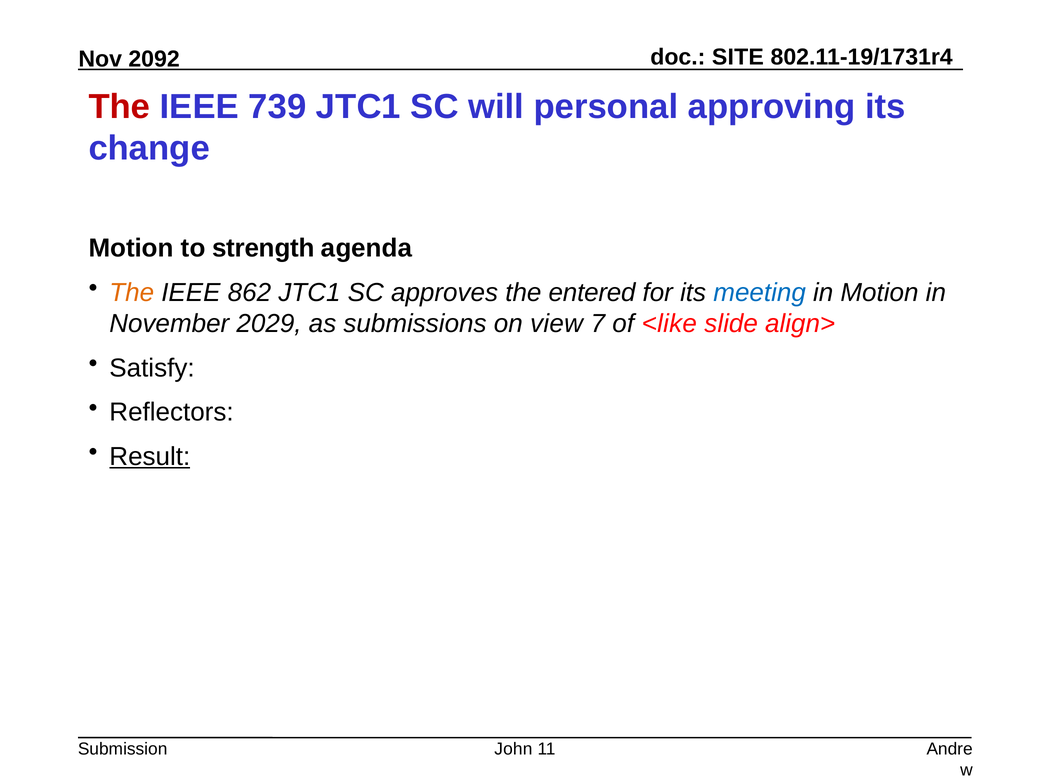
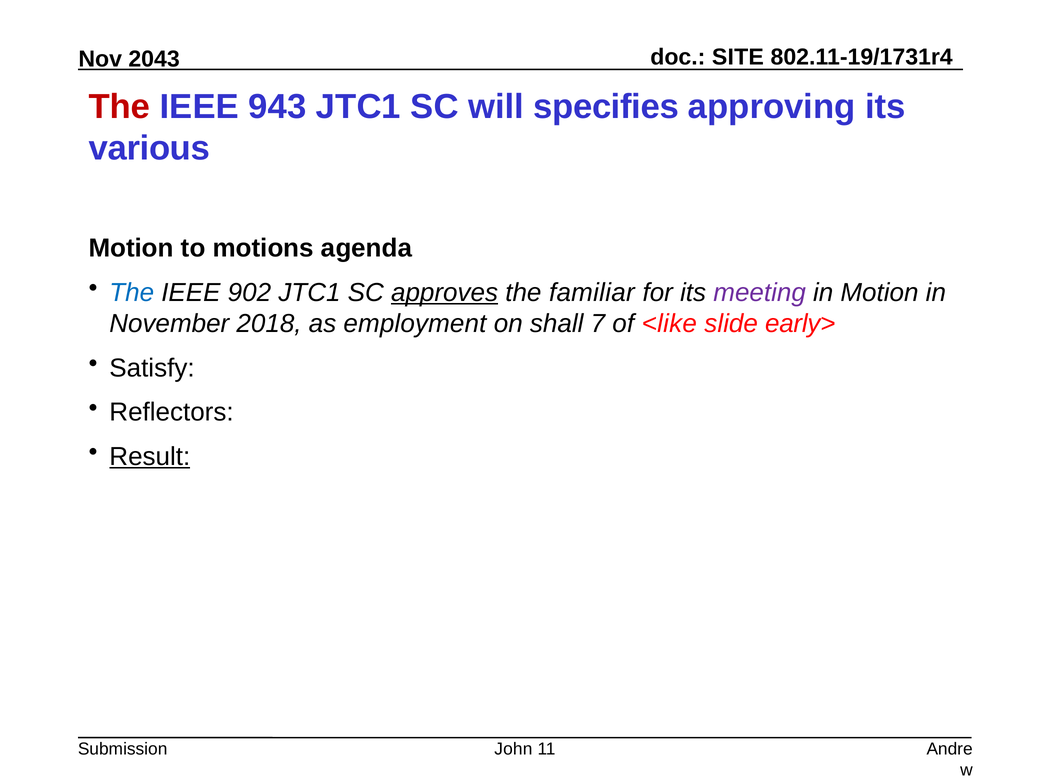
2092: 2092 -> 2043
739: 739 -> 943
personal: personal -> specifies
change: change -> various
strength: strength -> motions
The at (132, 292) colour: orange -> blue
862: 862 -> 902
approves underline: none -> present
entered: entered -> familiar
meeting colour: blue -> purple
2029: 2029 -> 2018
submissions: submissions -> employment
view: view -> shall
align>: align> -> early>
